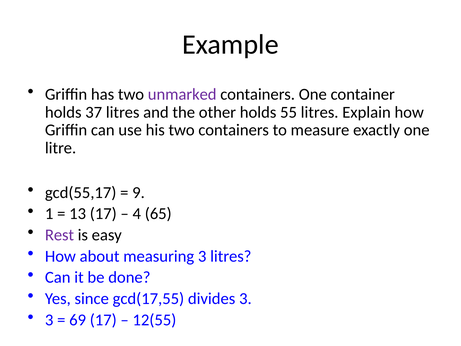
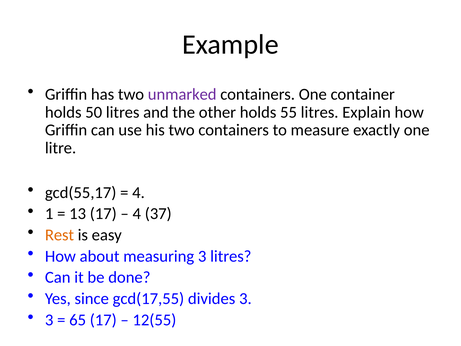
37: 37 -> 50
9 at (139, 192): 9 -> 4
65: 65 -> 37
Rest colour: purple -> orange
69: 69 -> 65
